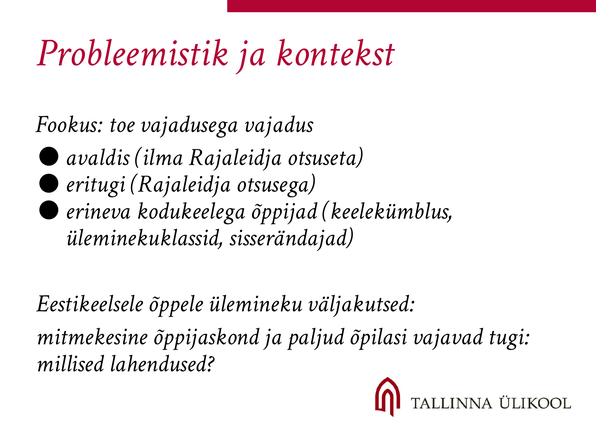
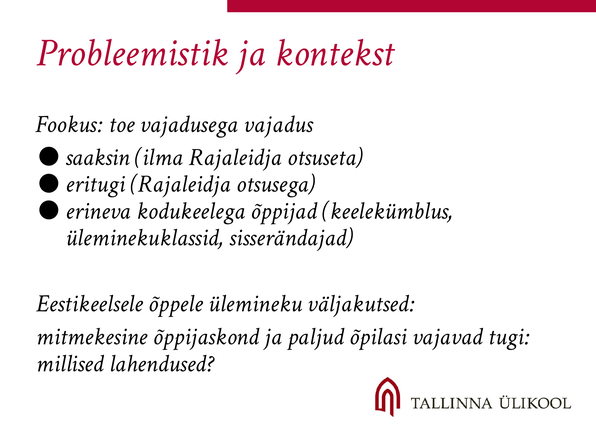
avaldis: avaldis -> saaksin
